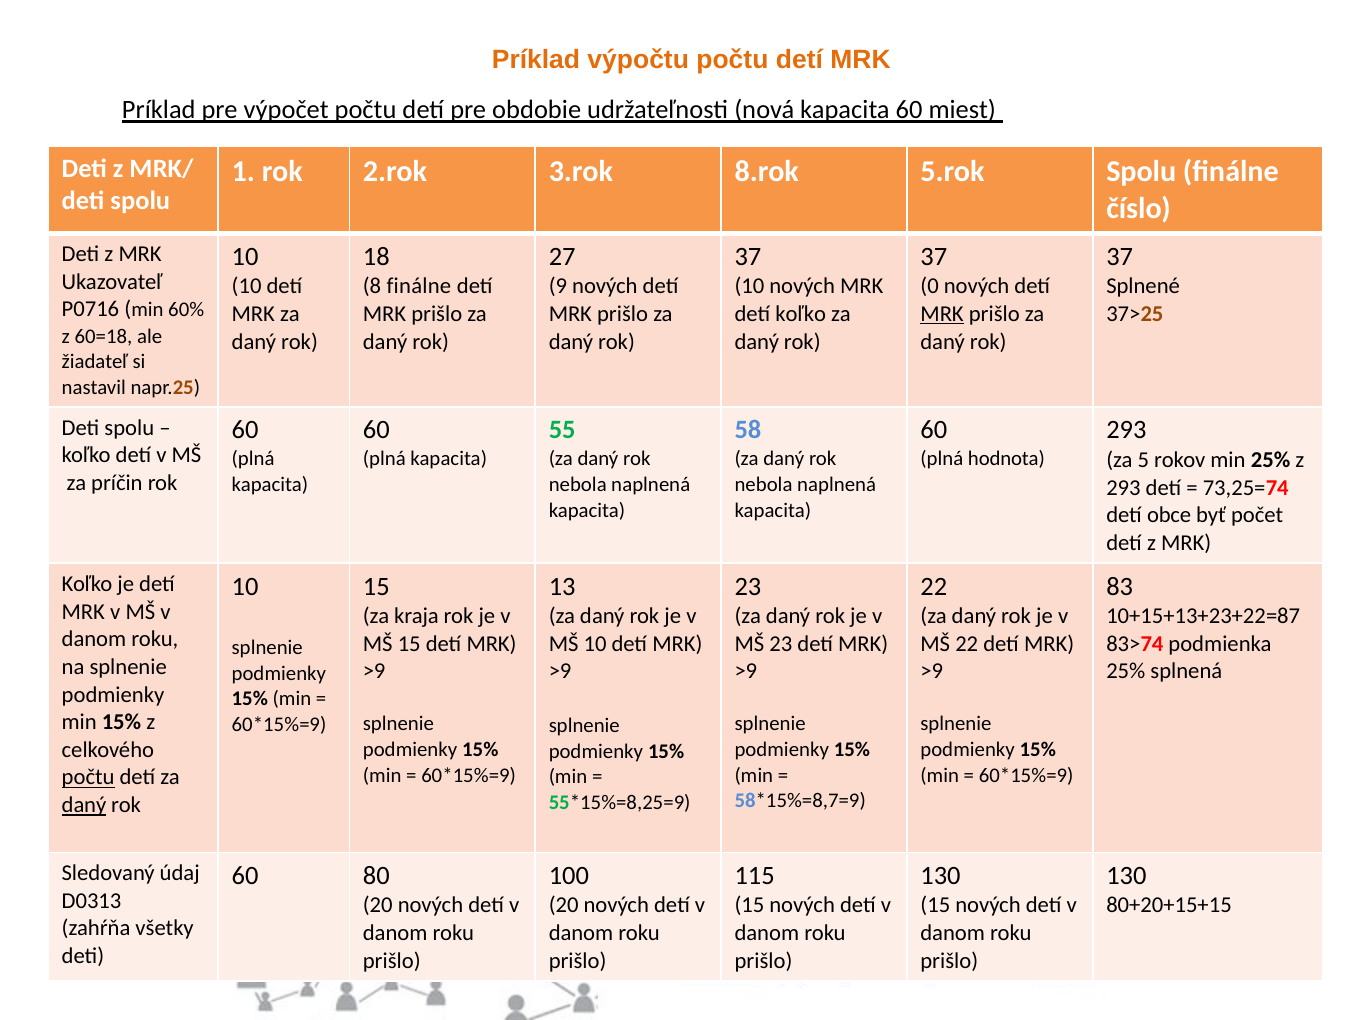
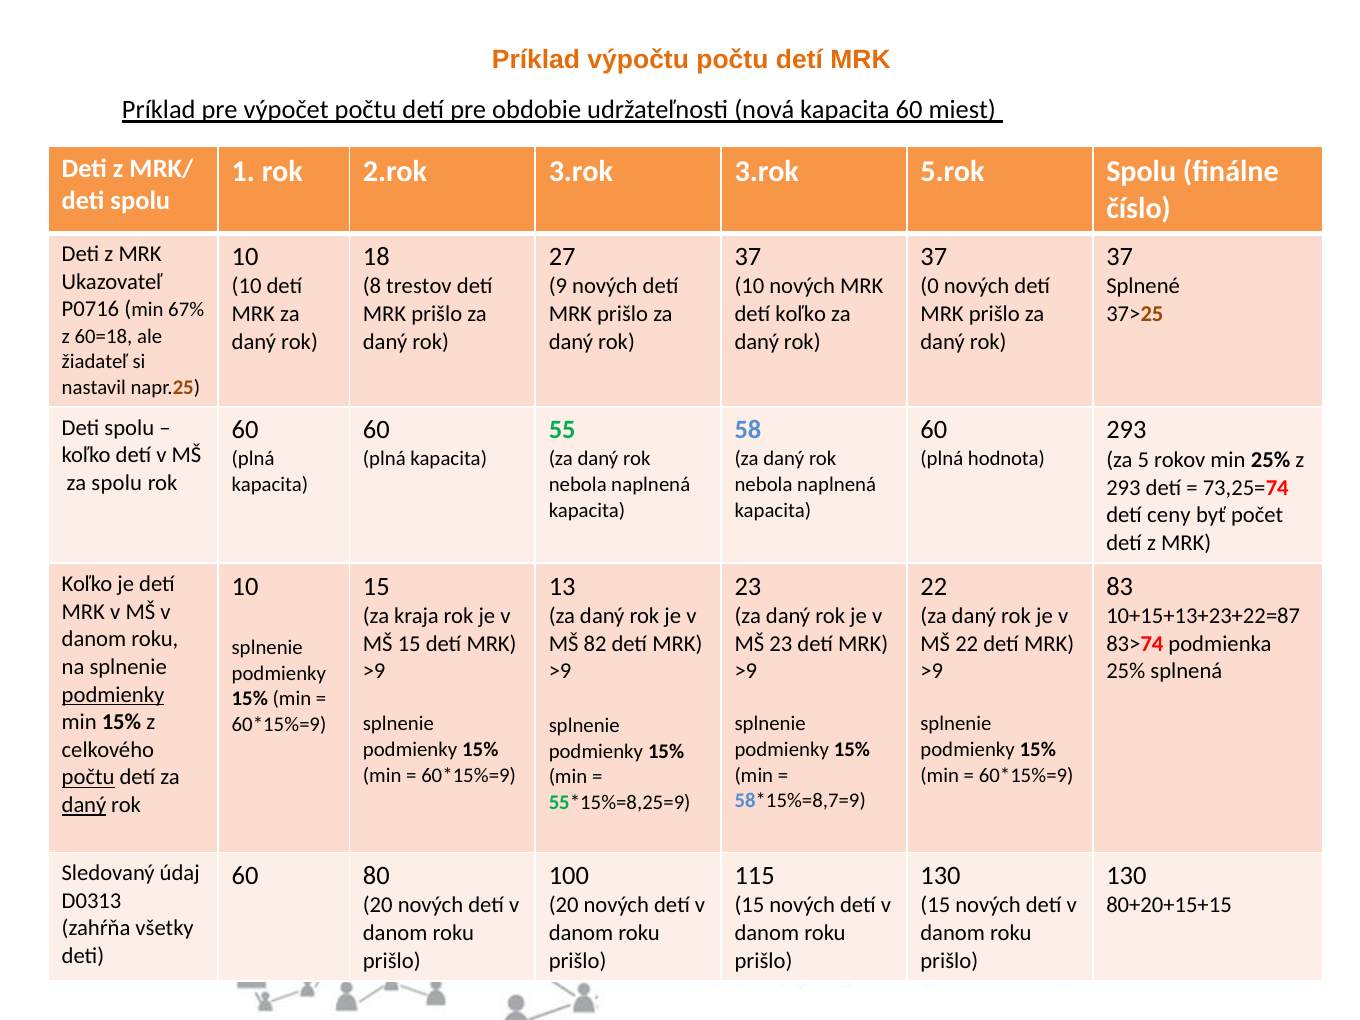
3.rok 8.rok: 8.rok -> 3.rok
8 finálne: finálne -> trestov
60%: 60% -> 67%
MRK at (942, 314) underline: present -> none
za príčin: príčin -> spolu
obce: obce -> ceny
MŠ 10: 10 -> 82
podmienky at (113, 695) underline: none -> present
